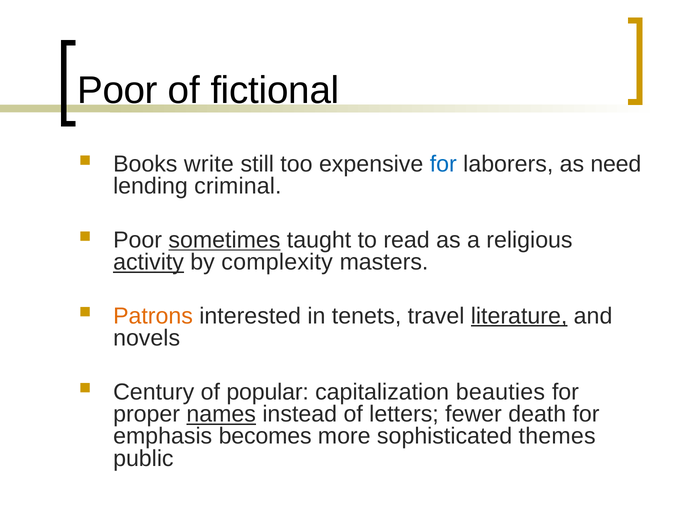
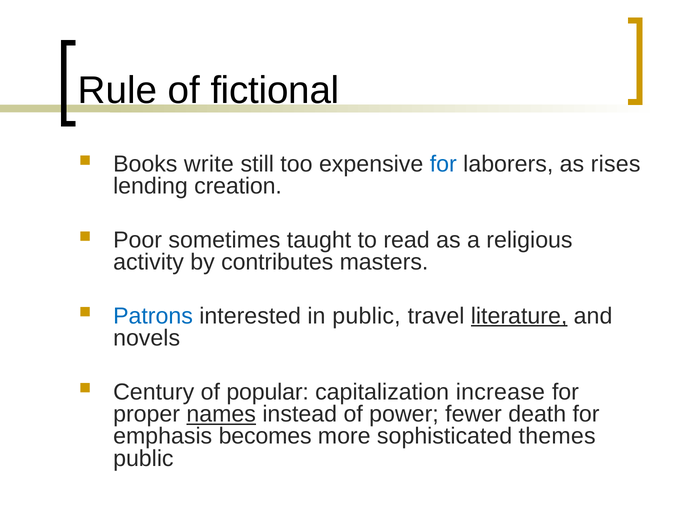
Poor at (118, 91): Poor -> Rule
need: need -> rises
criminal: criminal -> creation
sometimes underline: present -> none
activity underline: present -> none
complexity: complexity -> contributes
Patrons colour: orange -> blue
in tenets: tenets -> public
beauties: beauties -> increase
letters: letters -> power
